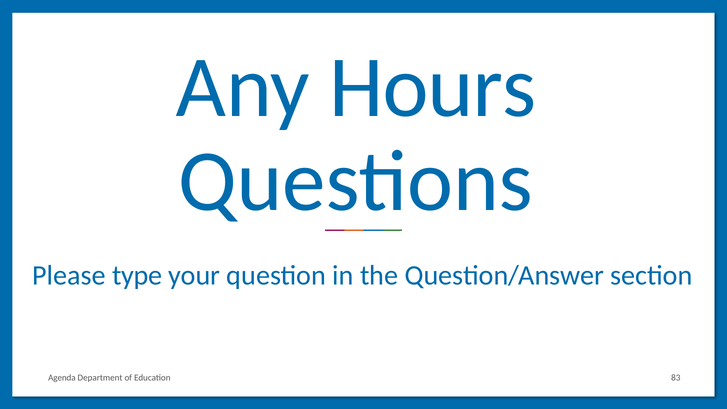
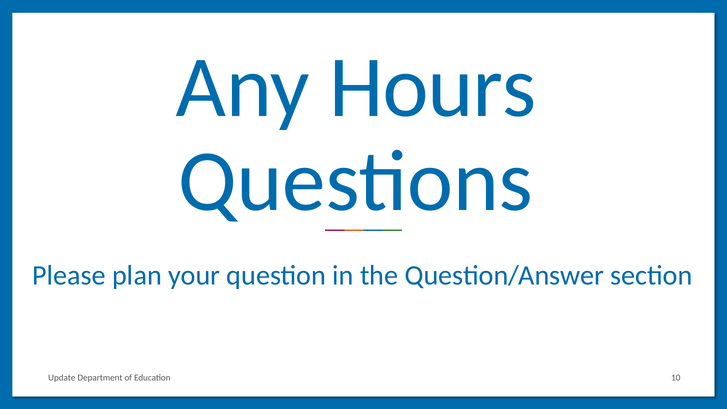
type: type -> plan
Agenda: Agenda -> Update
83: 83 -> 10
